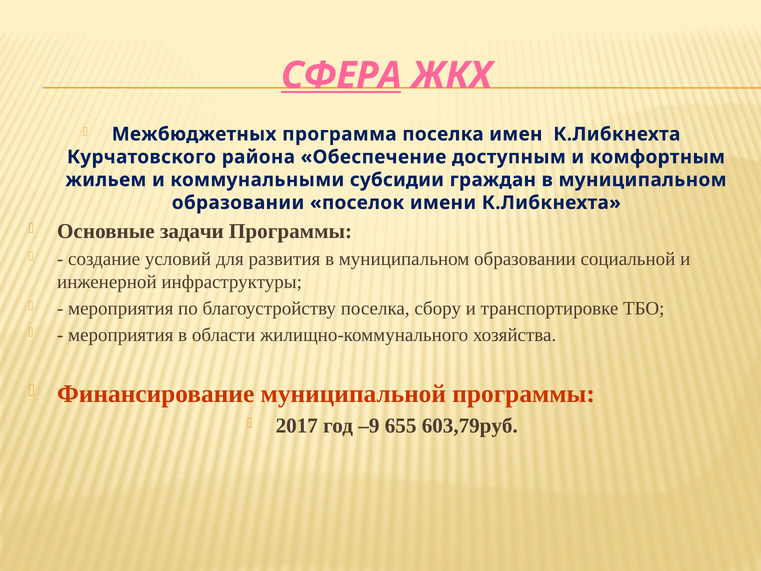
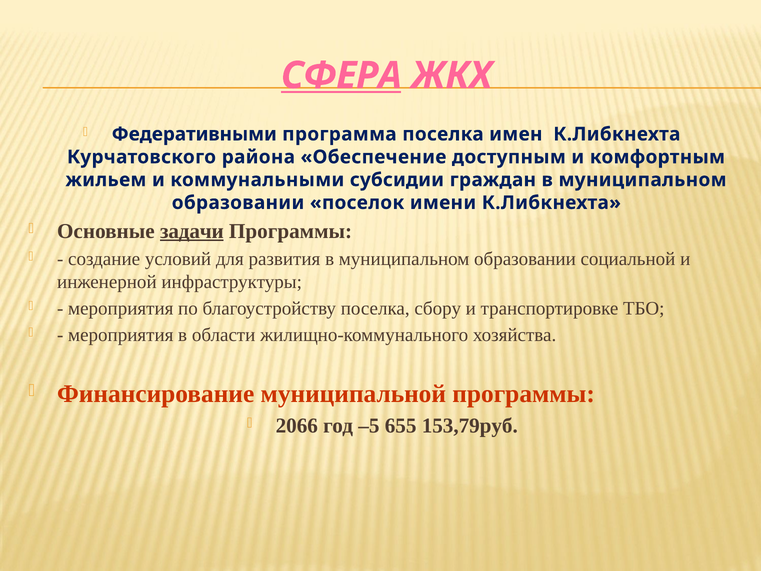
Межбюджетных: Межбюджетных -> Федеративными
задачи underline: none -> present
2017: 2017 -> 2066
–9: –9 -> –5
603,79руб: 603,79руб -> 153,79руб
